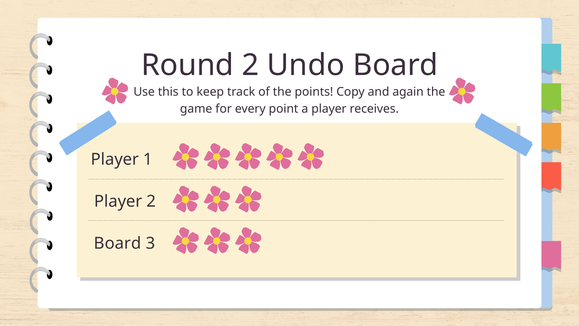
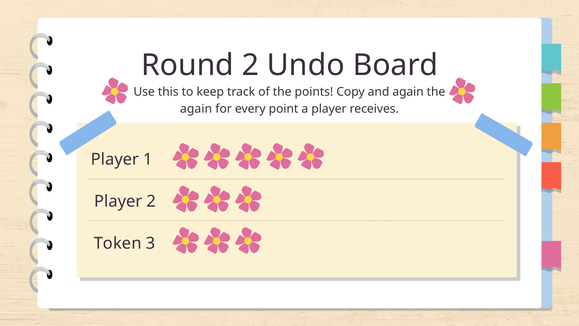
game at (196, 109): game -> again
Board at (118, 243): Board -> Token
